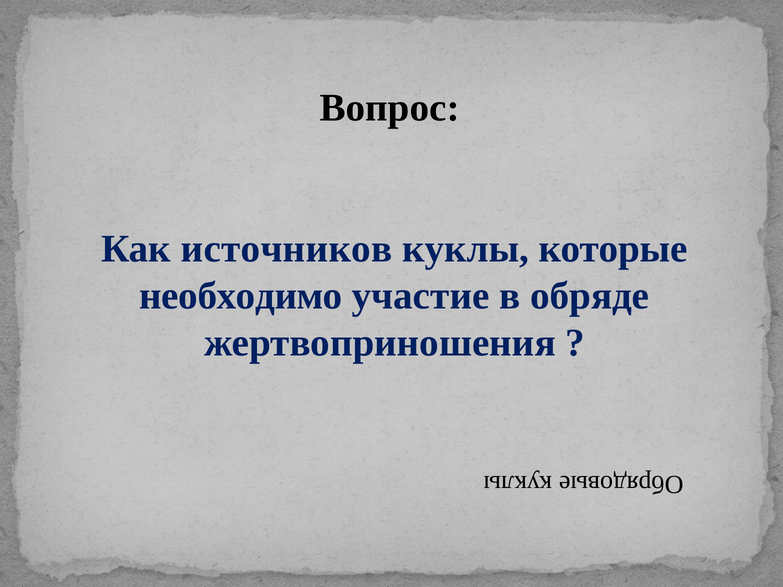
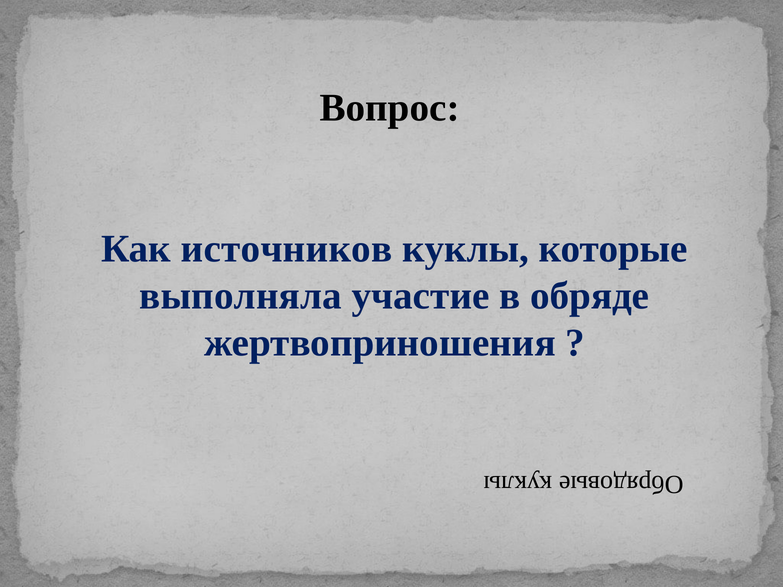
необходимо: необходимо -> выполняла
